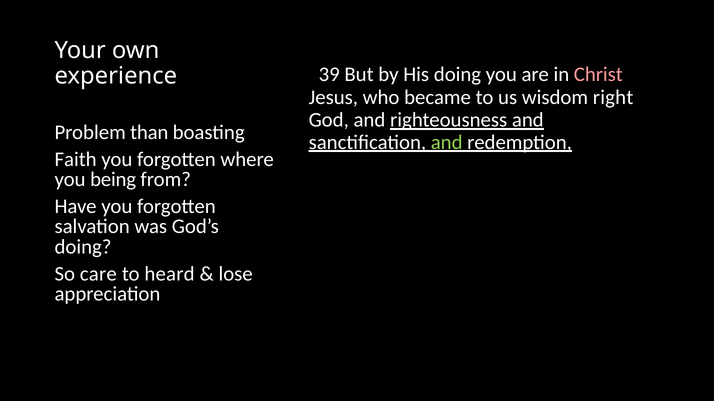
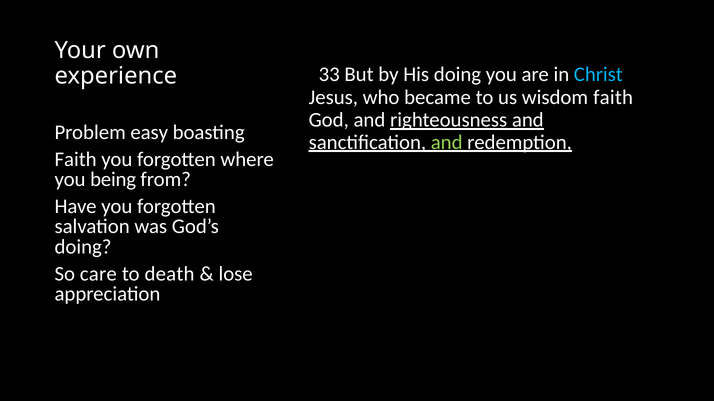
39: 39 -> 33
Christ colour: pink -> light blue
wisdom right: right -> faith
than: than -> easy
heard: heard -> death
